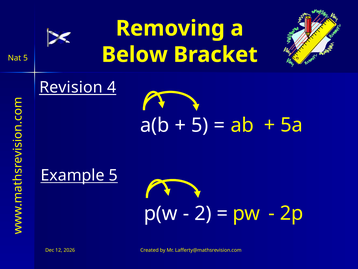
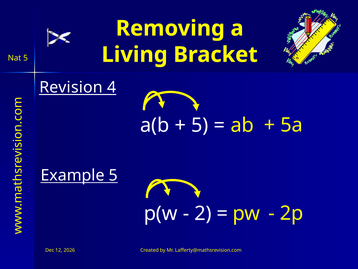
Below: Below -> Living
